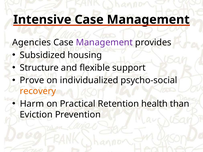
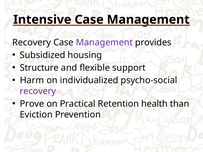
Agencies at (32, 43): Agencies -> Recovery
Prove: Prove -> Harm
recovery at (38, 91) colour: orange -> purple
Harm: Harm -> Prove
